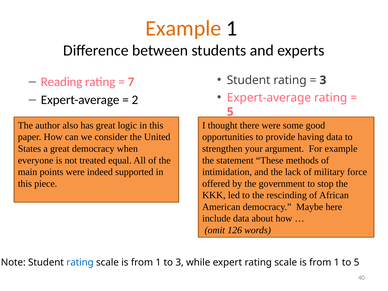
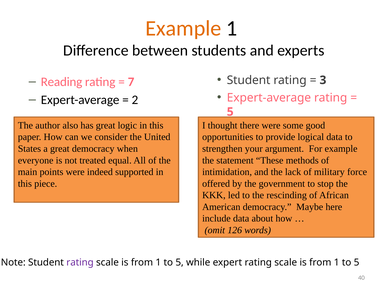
having: having -> logical
rating at (80, 262) colour: blue -> purple
3 at (180, 262): 3 -> 5
